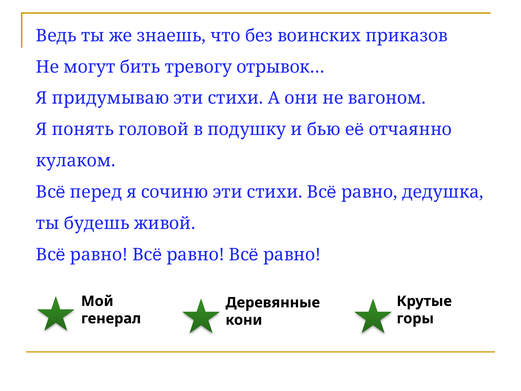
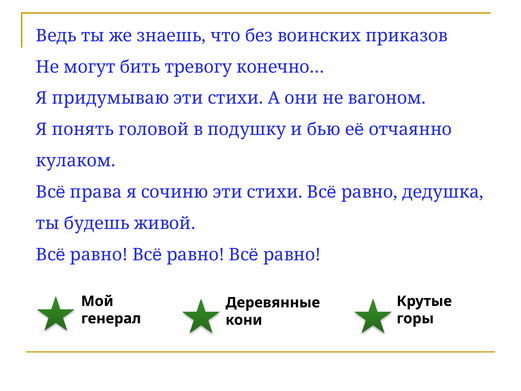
отрывок…: отрывок… -> конечно…
перед: перед -> права
